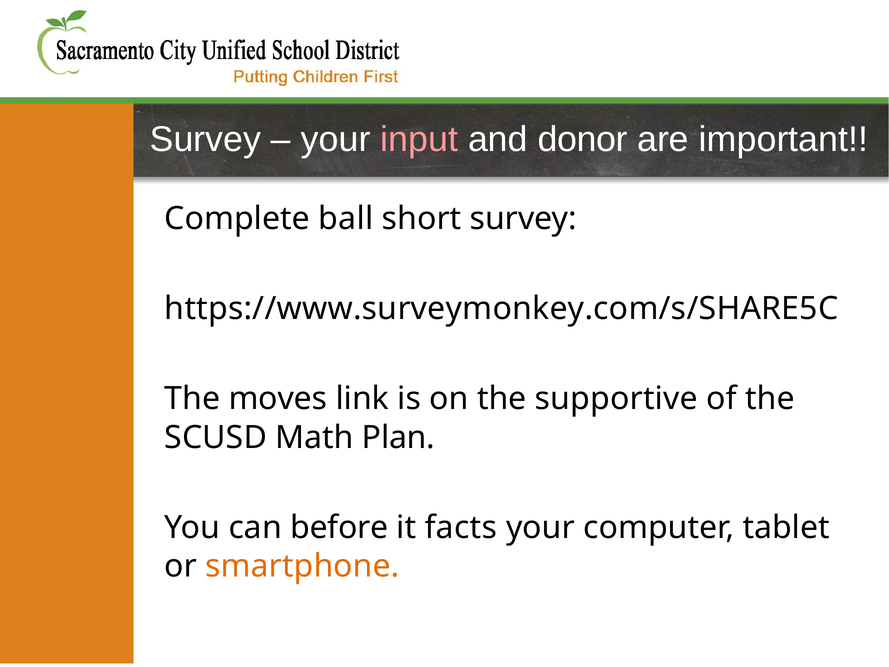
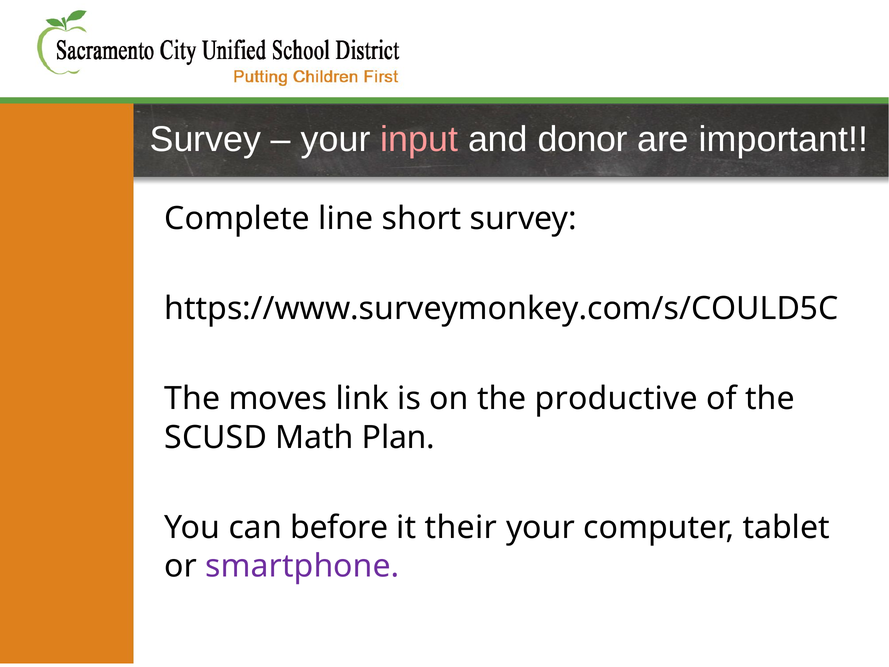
ball: ball -> line
https://www.surveymonkey.com/s/SHARE5C: https://www.surveymonkey.com/s/SHARE5C -> https://www.surveymonkey.com/s/COULD5C
supportive: supportive -> productive
facts: facts -> their
smartphone colour: orange -> purple
